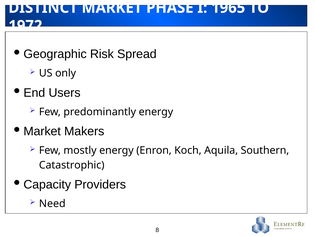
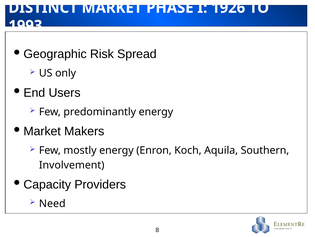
1965: 1965 -> 1926
1972: 1972 -> 1993
Catastrophic: Catastrophic -> Involvement
